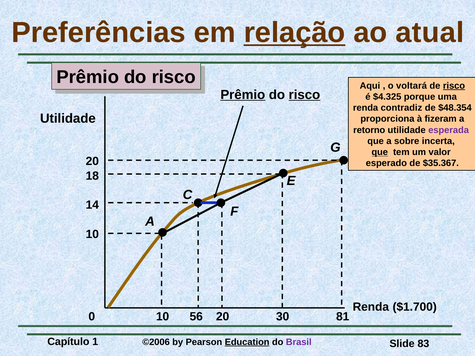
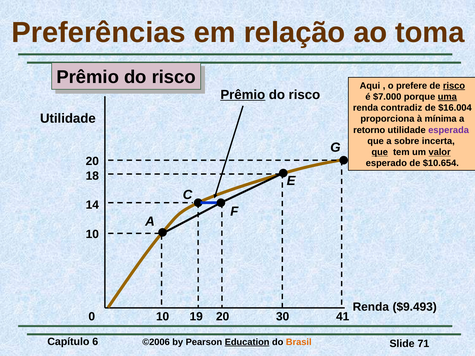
relação underline: present -> none
atual: atual -> toma
voltará: voltará -> prefere
risco at (304, 95) underline: present -> none
$4.325: $4.325 -> $7.000
uma underline: none -> present
$48.354: $48.354 -> $16.004
fizeram: fizeram -> mínima
valor underline: none -> present
$35.367: $35.367 -> $10.654
$1.700: $1.700 -> $9.493
56: 56 -> 19
81: 81 -> 41
1: 1 -> 6
Brasil colour: purple -> orange
83: 83 -> 71
